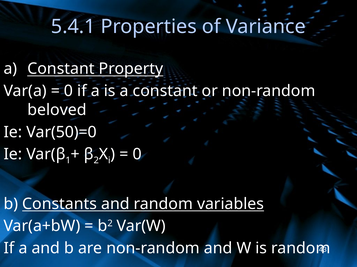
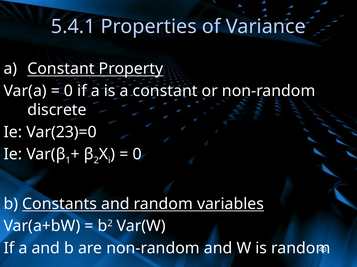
beloved: beloved -> discrete
Var(50)=0: Var(50)=0 -> Var(23)=0
